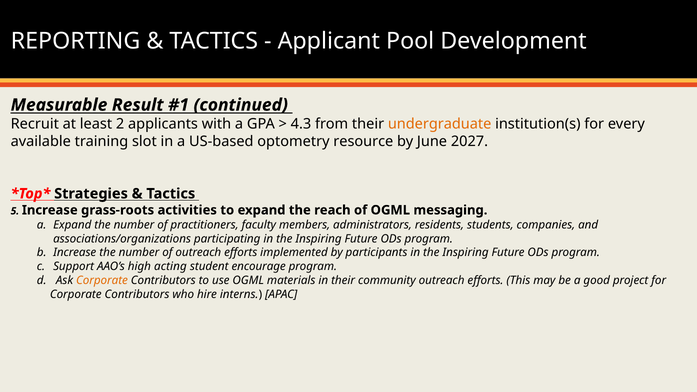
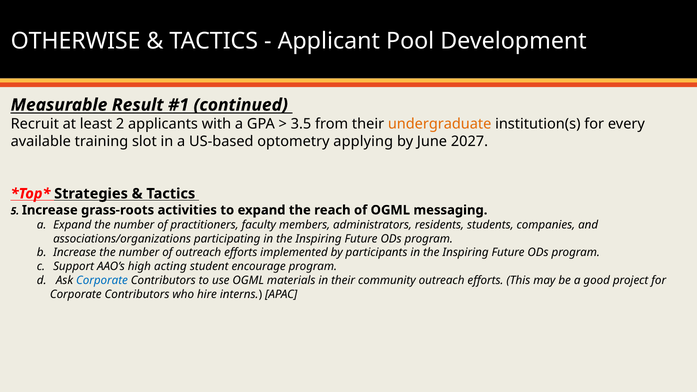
REPORTING: REPORTING -> OTHERWISE
4.3: 4.3 -> 3.5
resource: resource -> applying
Corporate at (102, 281) colour: orange -> blue
